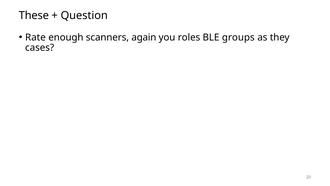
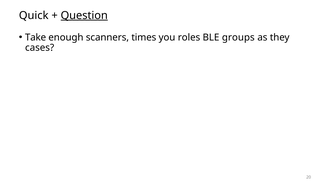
These: These -> Quick
Question underline: none -> present
Rate: Rate -> Take
again: again -> times
